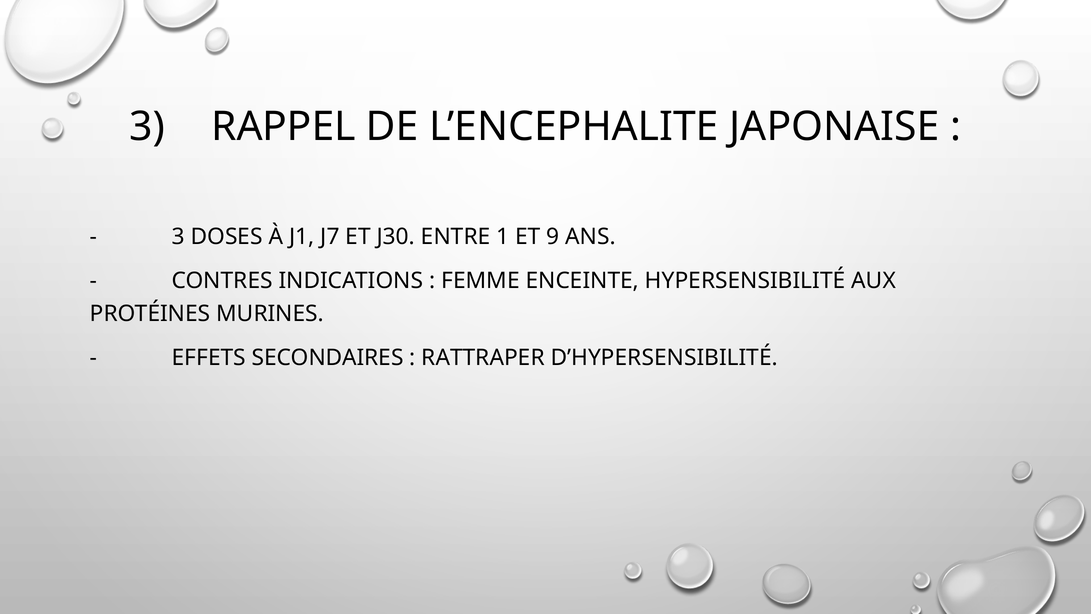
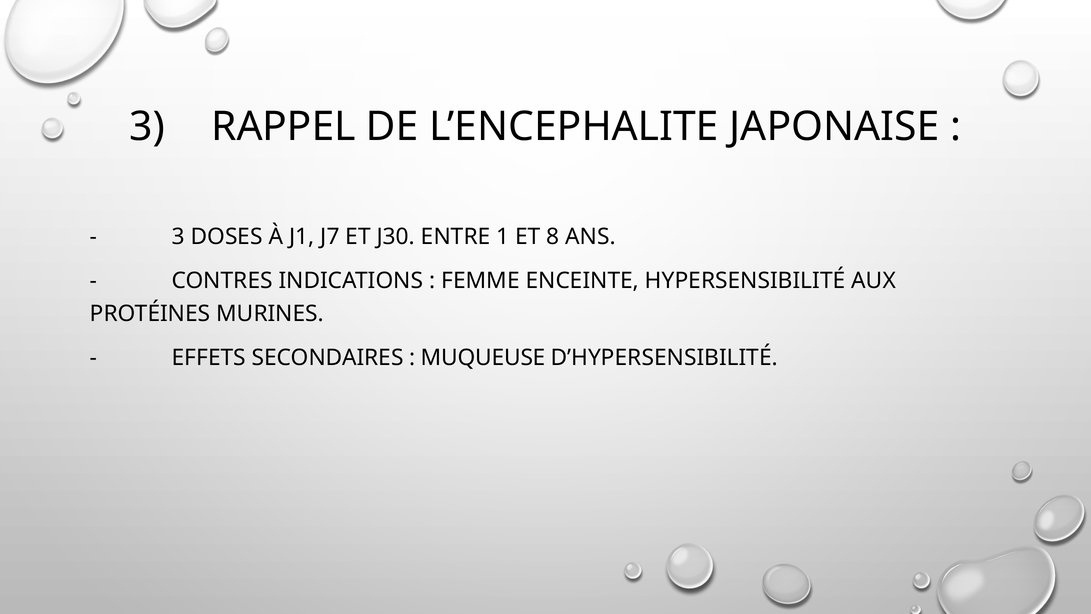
9: 9 -> 8
RATTRAPER: RATTRAPER -> MUQUEUSE
